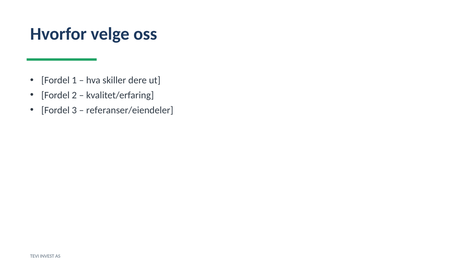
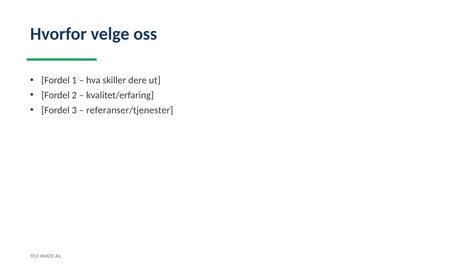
referanser/eiendeler: referanser/eiendeler -> referanser/tjenester
